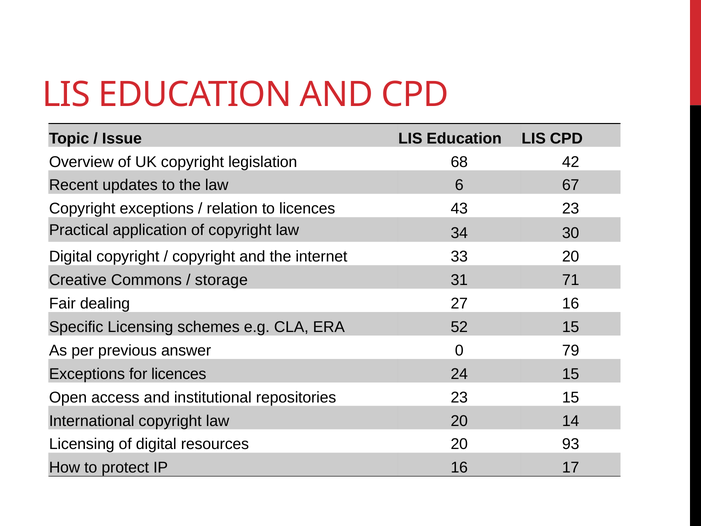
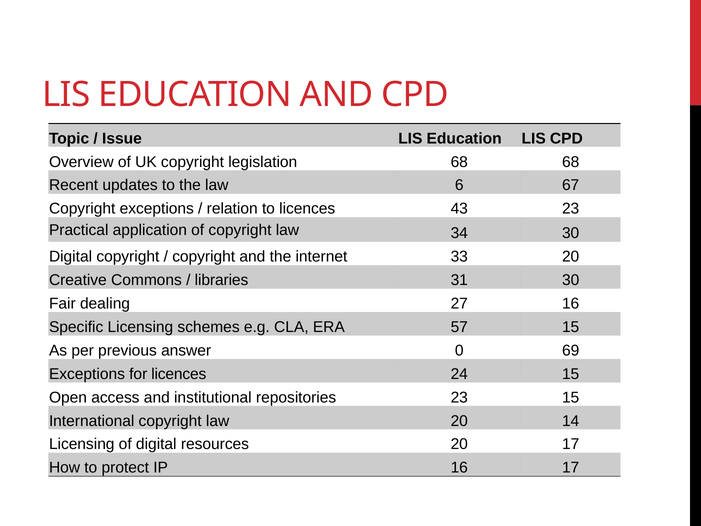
68 42: 42 -> 68
storage: storage -> libraries
31 71: 71 -> 30
52: 52 -> 57
79: 79 -> 69
20 93: 93 -> 17
